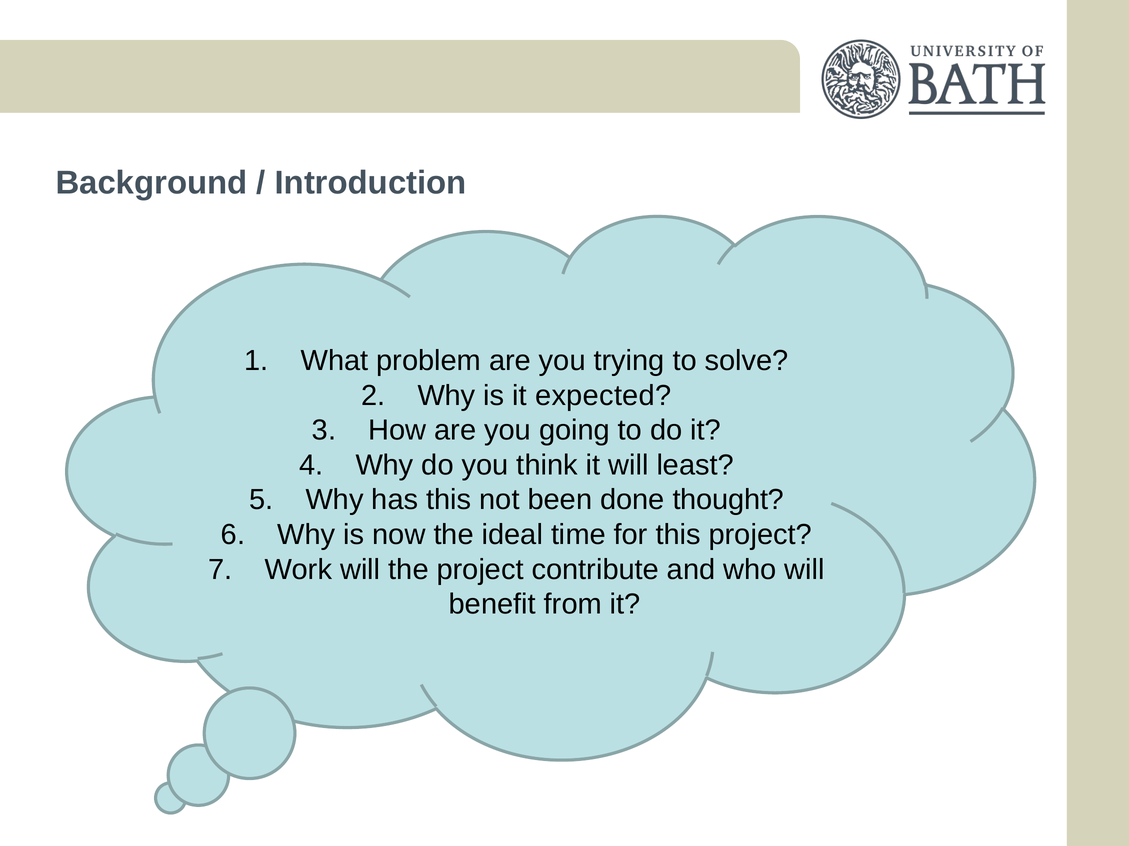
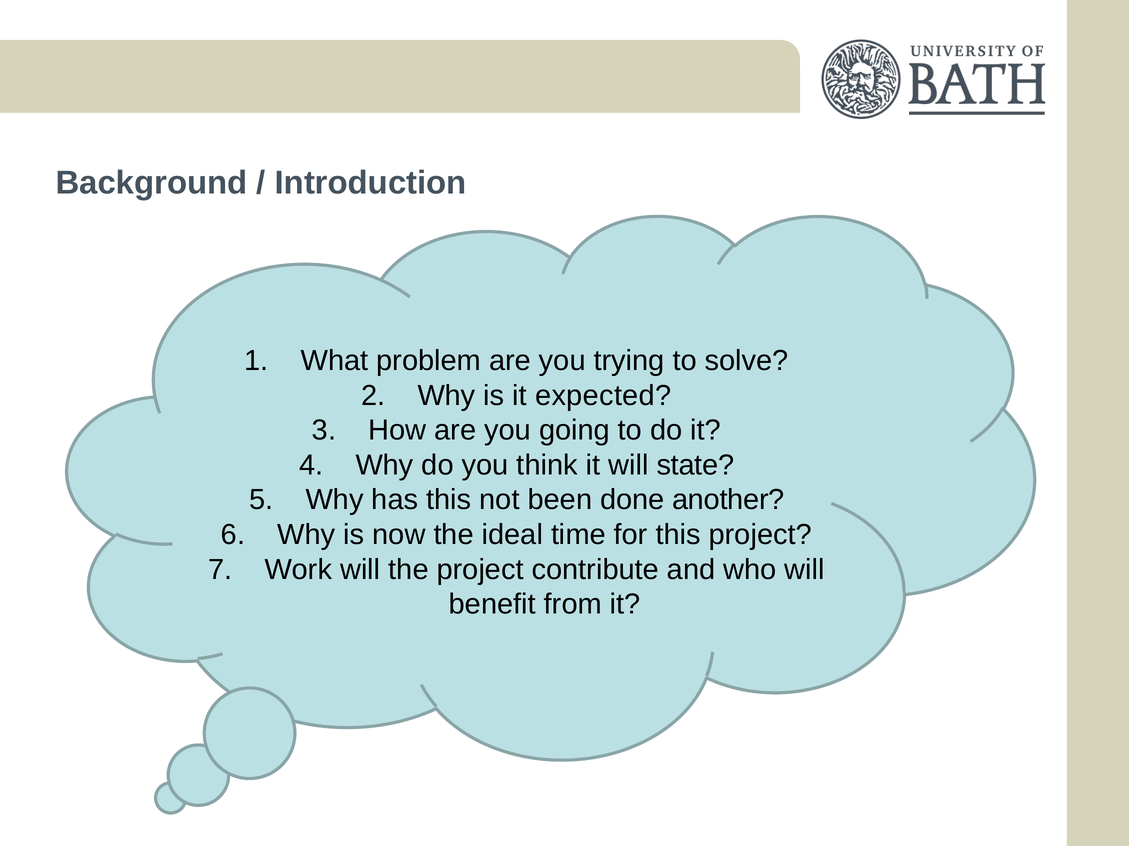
least: least -> state
thought: thought -> another
